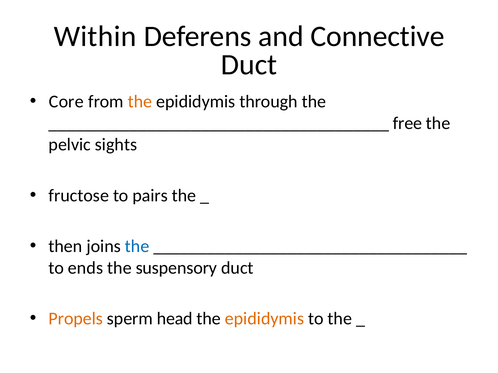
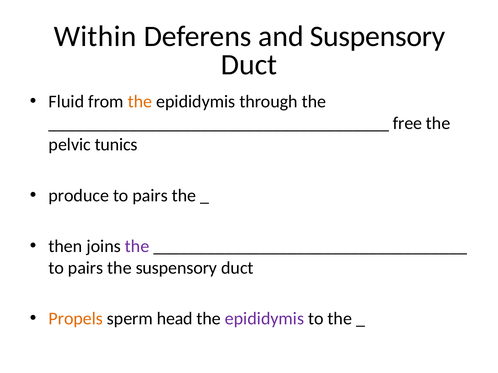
and Connective: Connective -> Suspensory
Core: Core -> Fluid
sights: sights -> tunics
fructose: fructose -> produce
the at (137, 247) colour: blue -> purple
ends at (86, 268): ends -> pairs
epididymis at (265, 319) colour: orange -> purple
